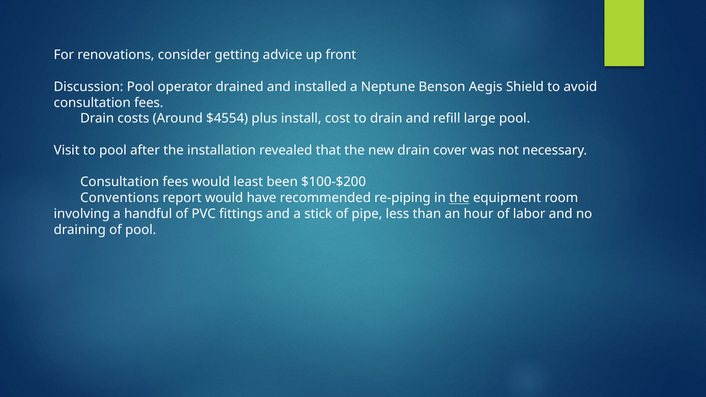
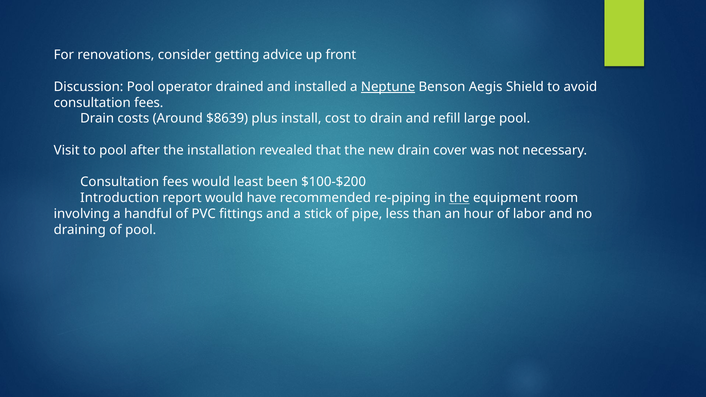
Neptune underline: none -> present
$4554: $4554 -> $8639
Conventions: Conventions -> Introduction
